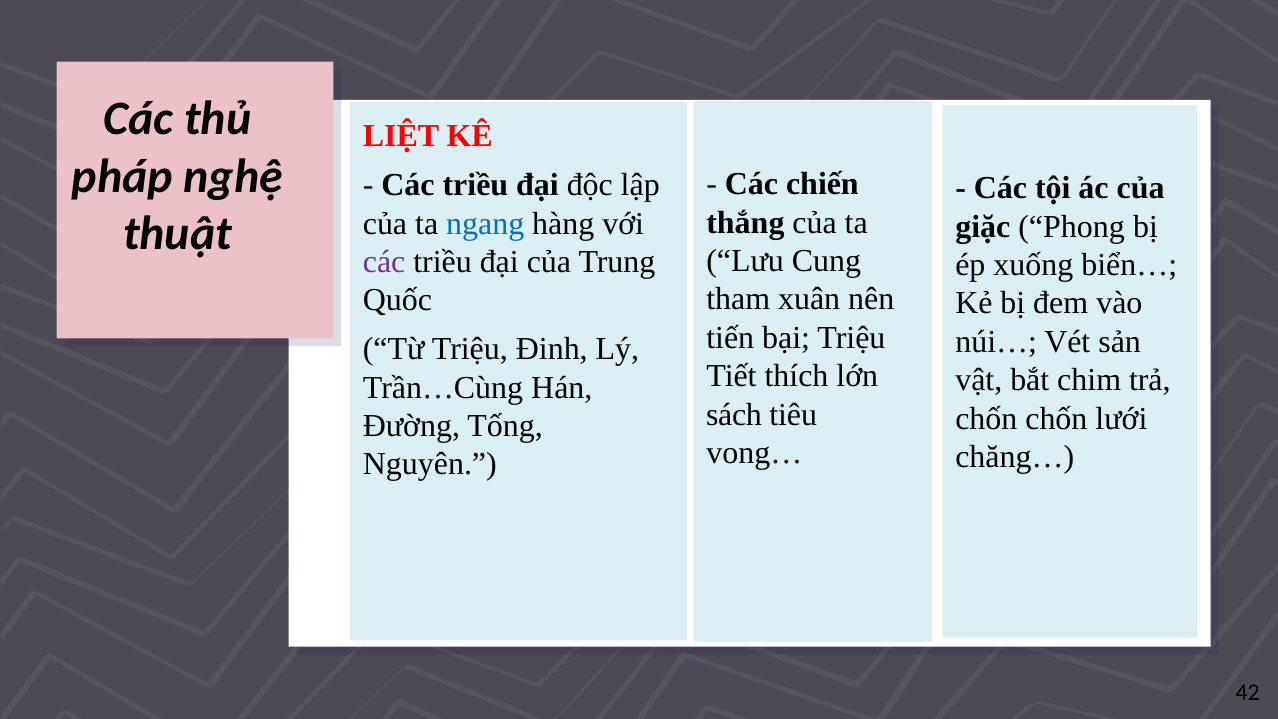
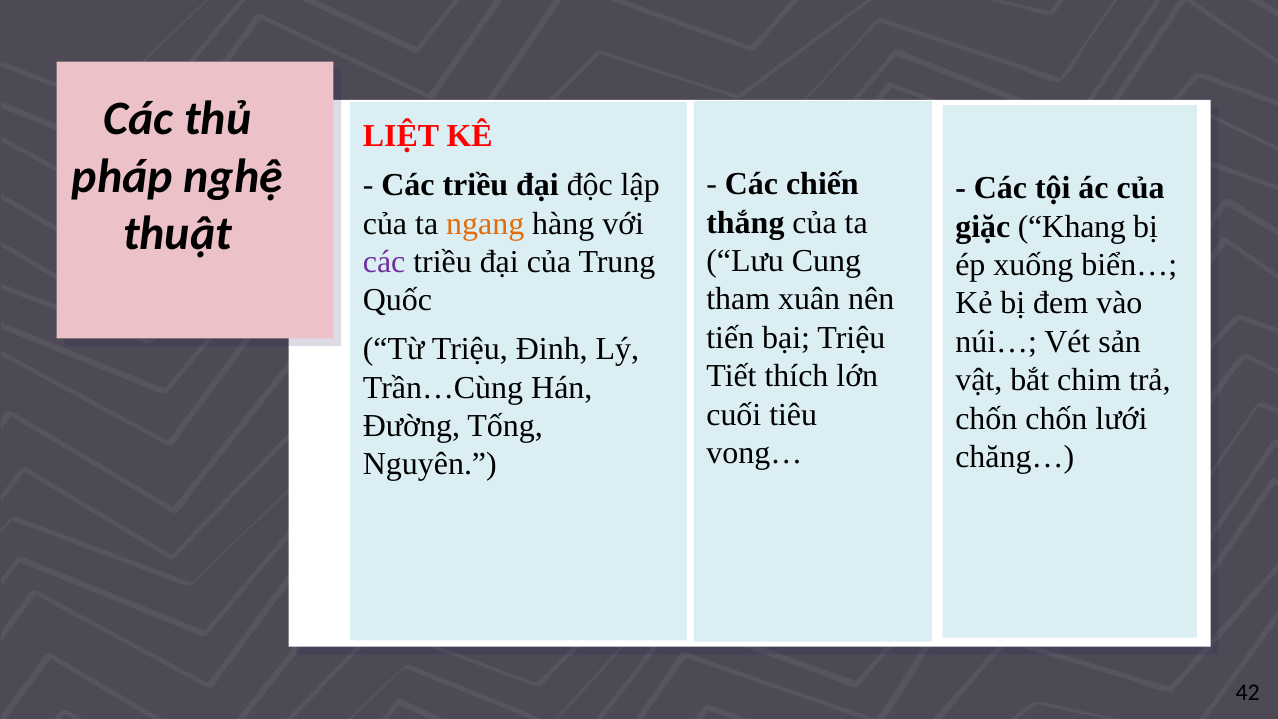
ngang colour: blue -> orange
Phong: Phong -> Khang
sách: sách -> cuối
